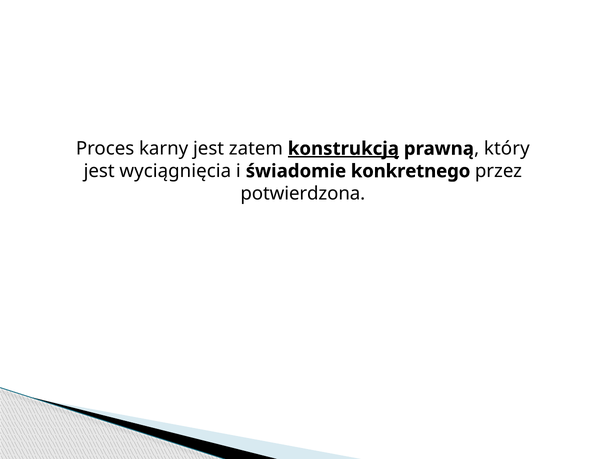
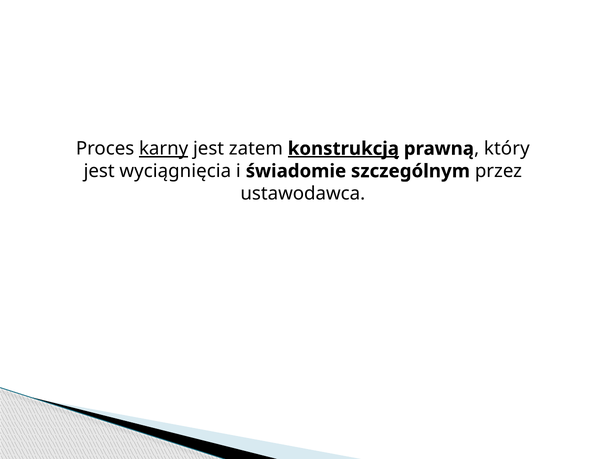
karny underline: none -> present
konkretnego: konkretnego -> szczególnym
potwierdzona: potwierdzona -> ustawodawca
